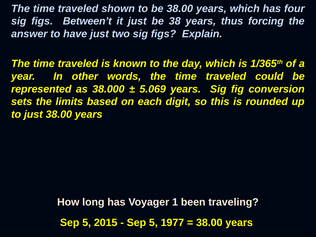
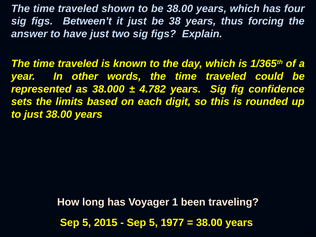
5.069: 5.069 -> 4.782
conversion: conversion -> confidence
